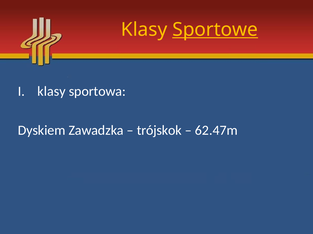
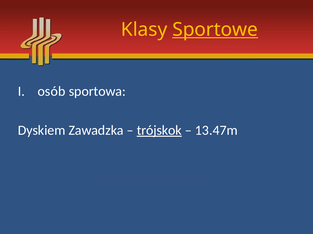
klasy at (51, 92): klasy -> osób
trójskok underline: none -> present
62.47m: 62.47m -> 13.47m
